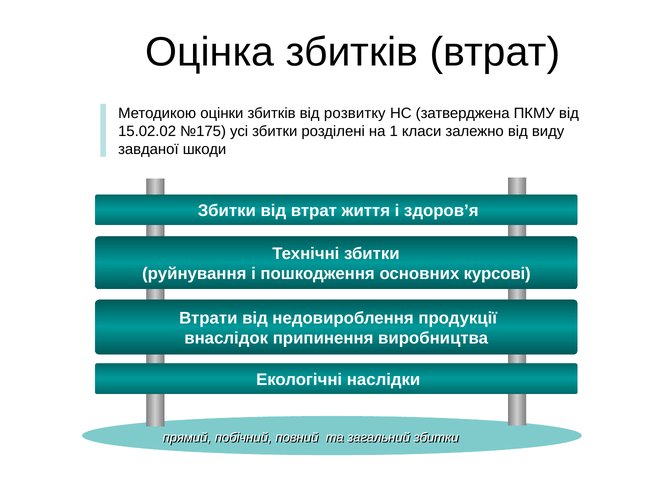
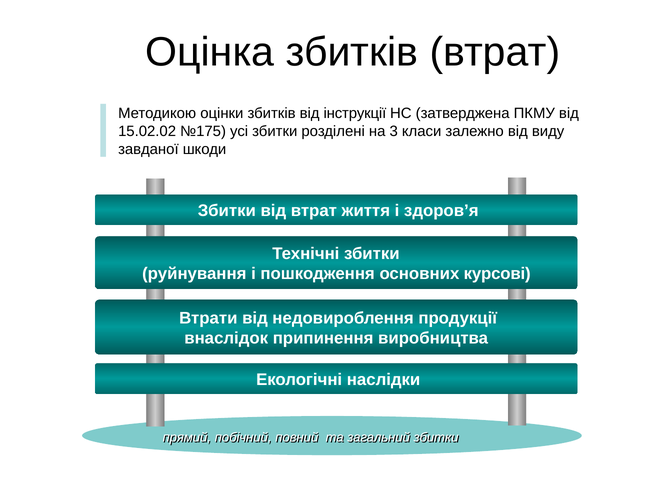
розвитку: розвитку -> інструкції
1: 1 -> 3
